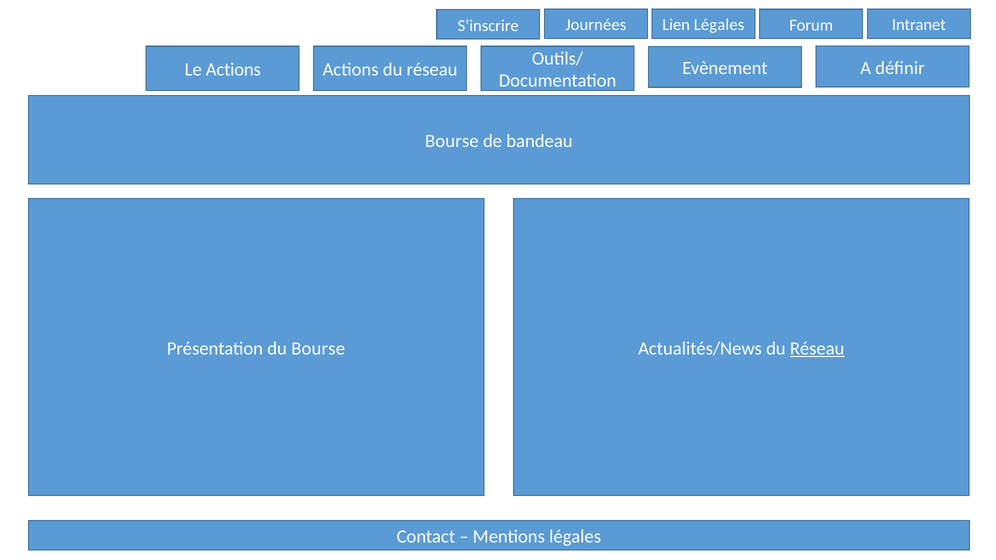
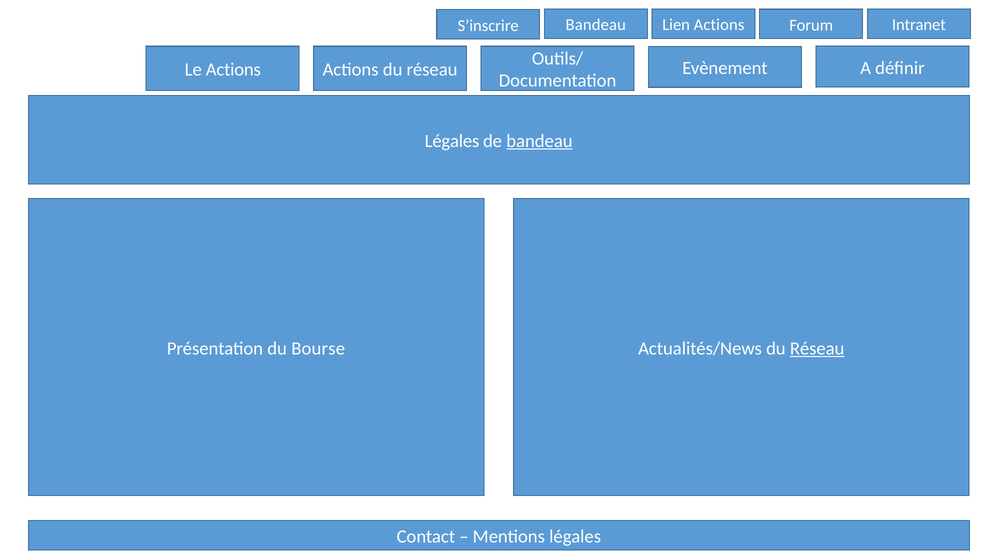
S’inscrire Journées: Journées -> Bandeau
Lien Légales: Légales -> Actions
Bourse at (452, 141): Bourse -> Légales
bandeau at (539, 141) underline: none -> present
